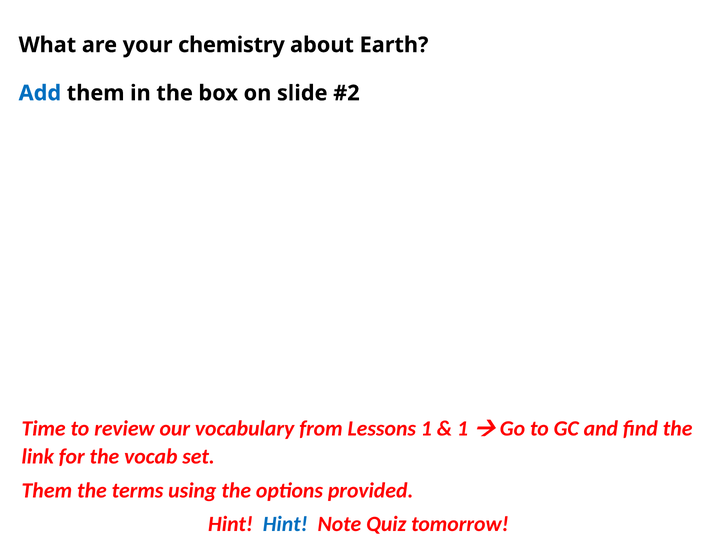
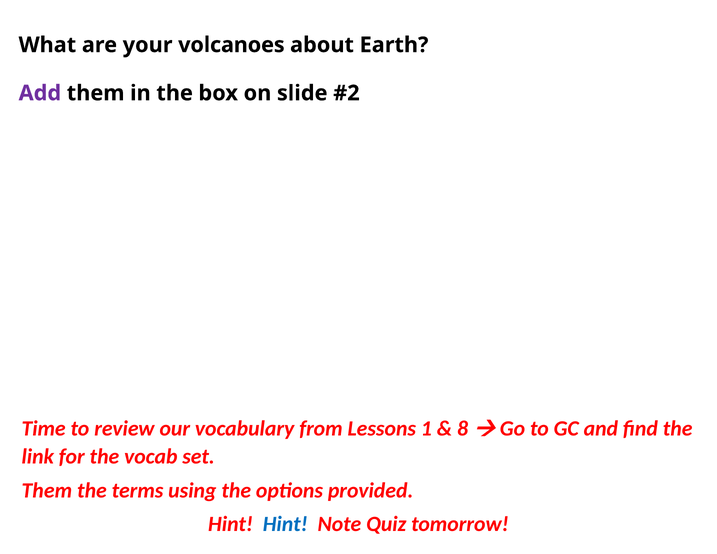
chemistry: chemistry -> volcanoes
Add colour: blue -> purple
1 at (463, 429): 1 -> 8
